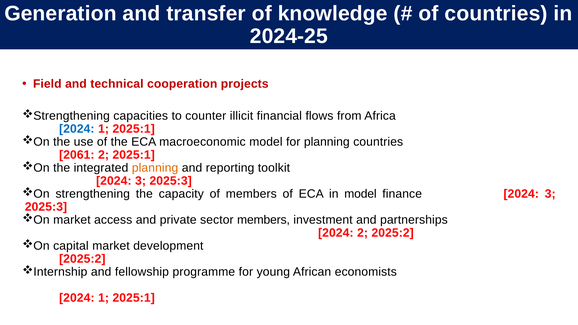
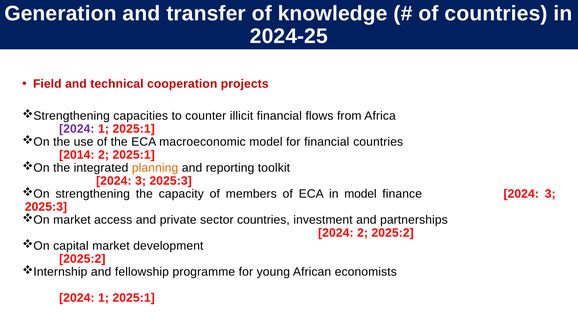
2024 at (77, 129) colour: blue -> purple
for planning: planning -> financial
2061: 2061 -> 2014
sector members: members -> countries
